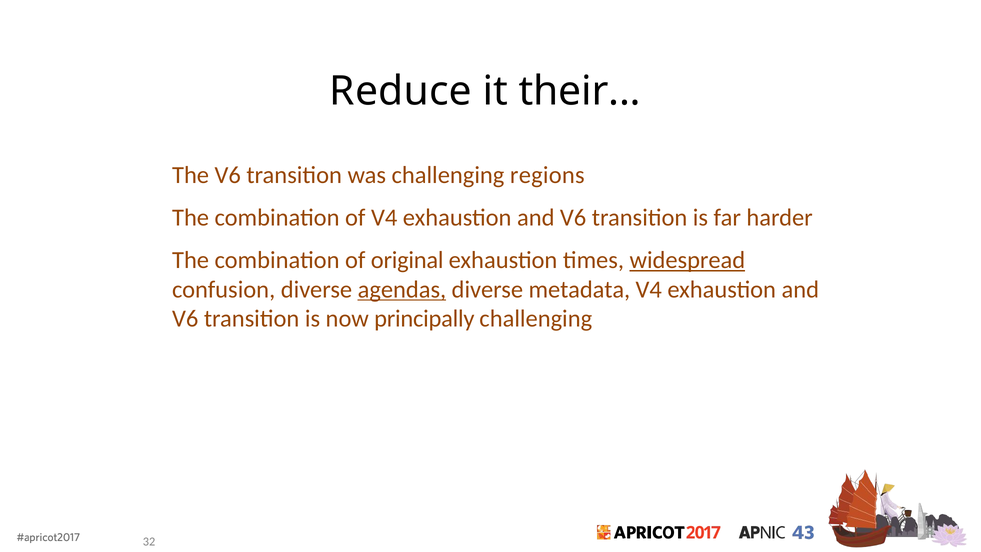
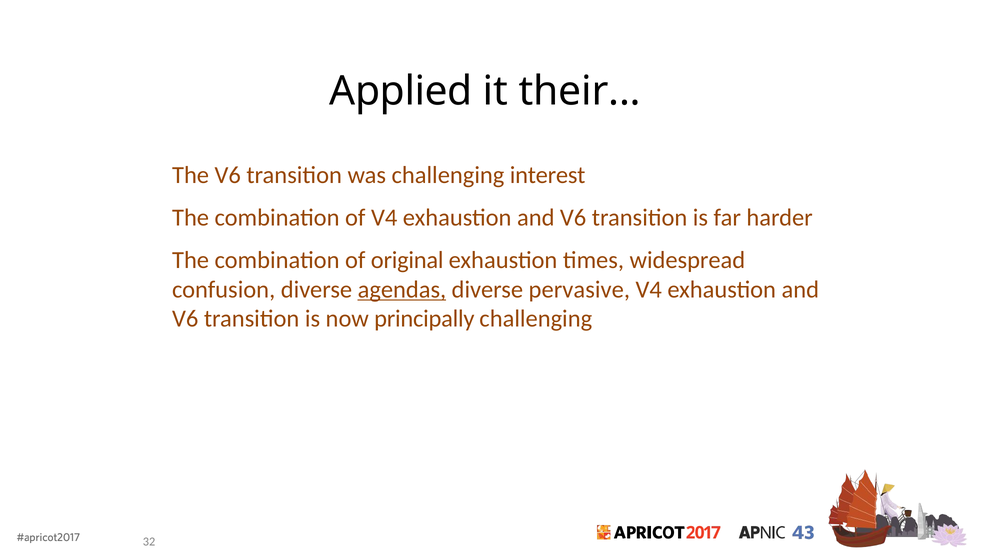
Reduce: Reduce -> Applied
regions: regions -> interest
widespread underline: present -> none
metadata: metadata -> pervasive
